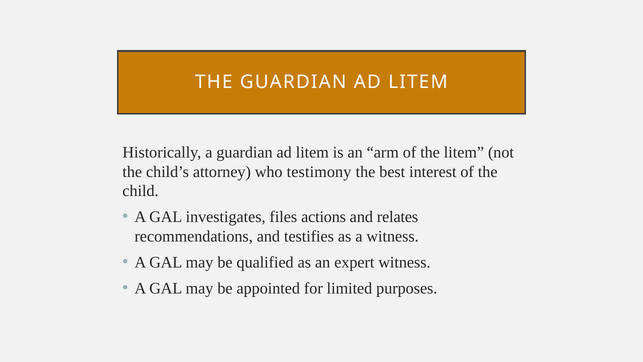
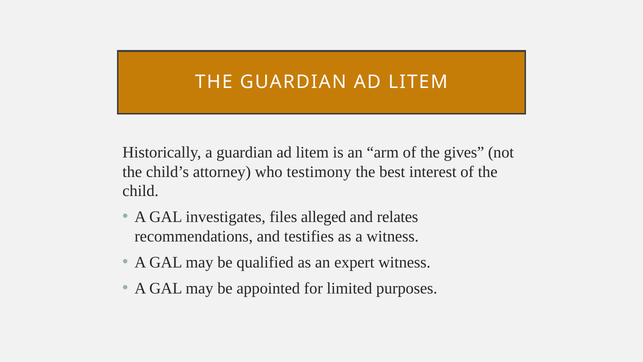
the litem: litem -> gives
actions: actions -> alleged
